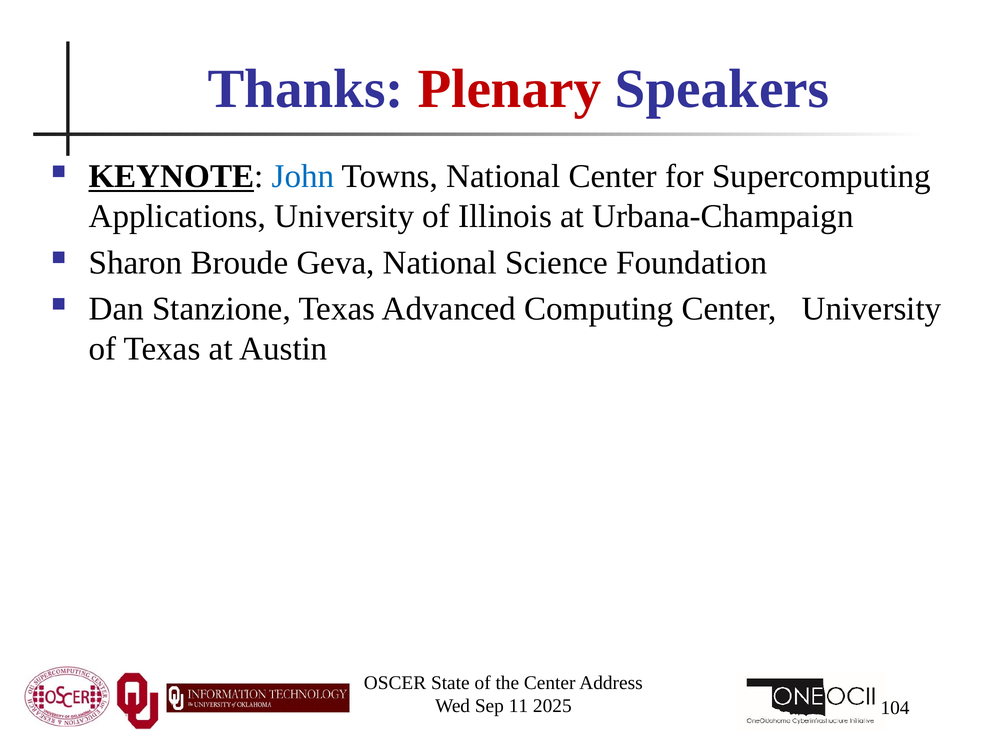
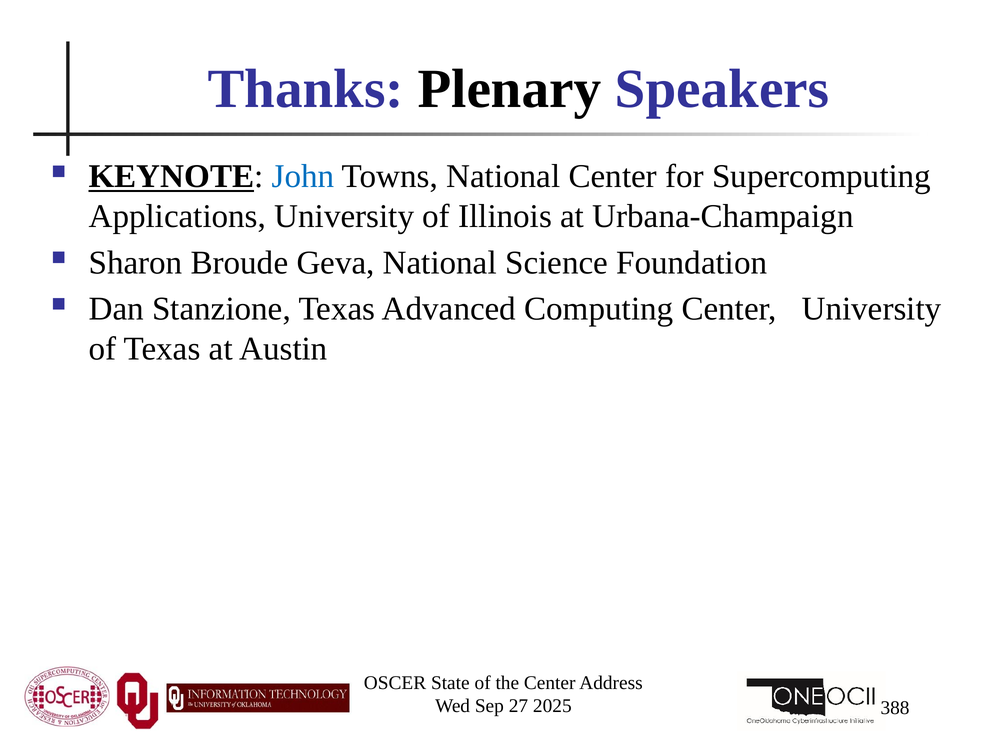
Plenary colour: red -> black
11: 11 -> 27
104: 104 -> 388
